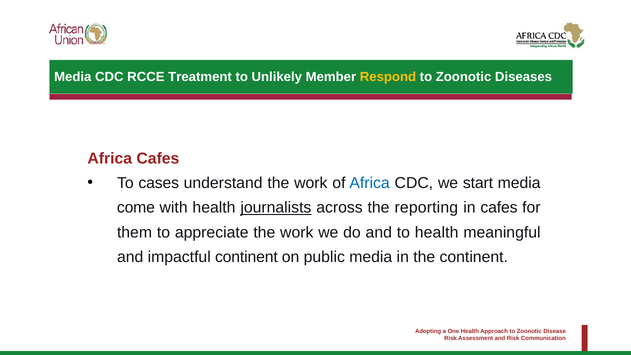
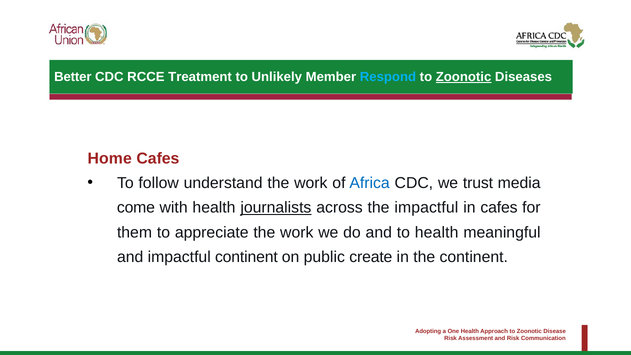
Media at (73, 77): Media -> Better
Respond colour: yellow -> light blue
Zoonotic at (464, 77) underline: none -> present
Africa at (110, 158): Africa -> Home
cases: cases -> follow
start: start -> trust
the reporting: reporting -> impactful
public media: media -> create
